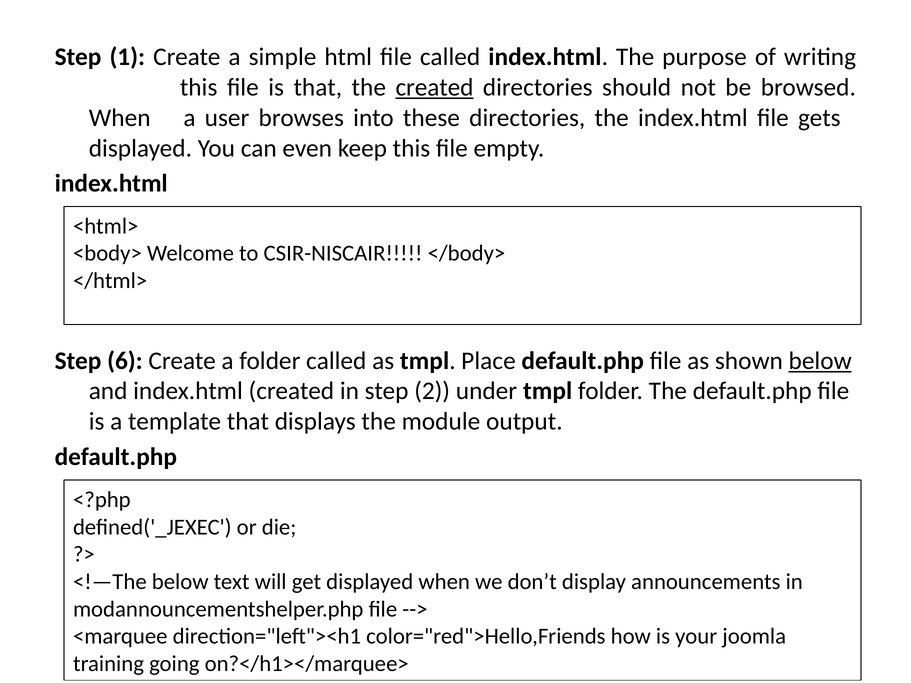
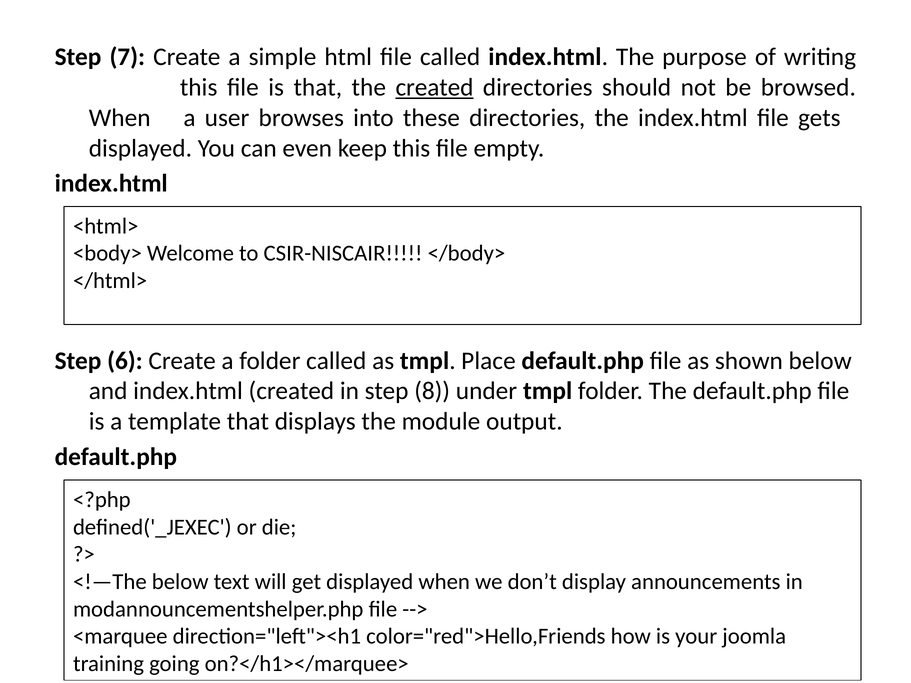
1: 1 -> 7
below at (820, 361) underline: present -> none
2: 2 -> 8
